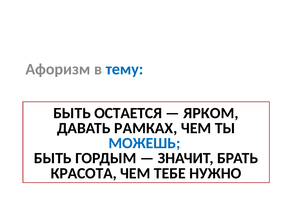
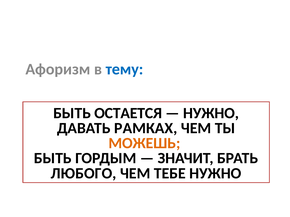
ЯРКОМ at (211, 113): ЯРКОМ -> НУЖНО
МОЖЕШЬ colour: blue -> orange
КРАСОТА: КРАСОТА -> ЛЮБОГО
